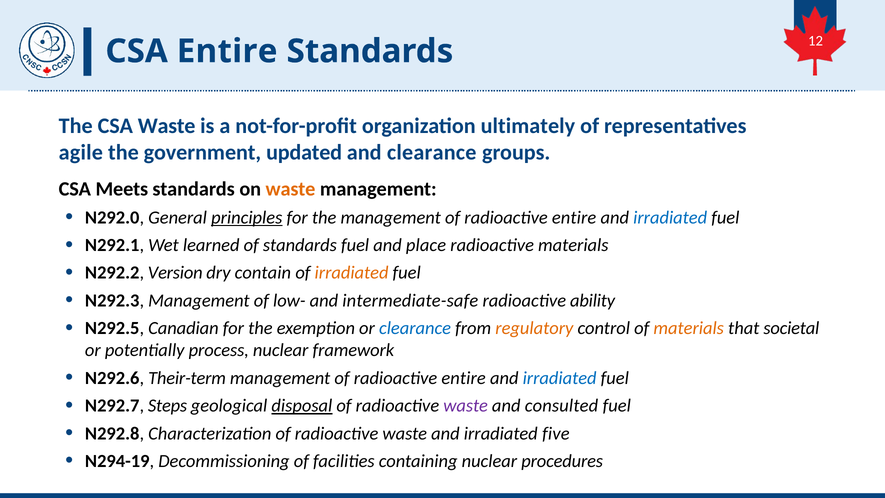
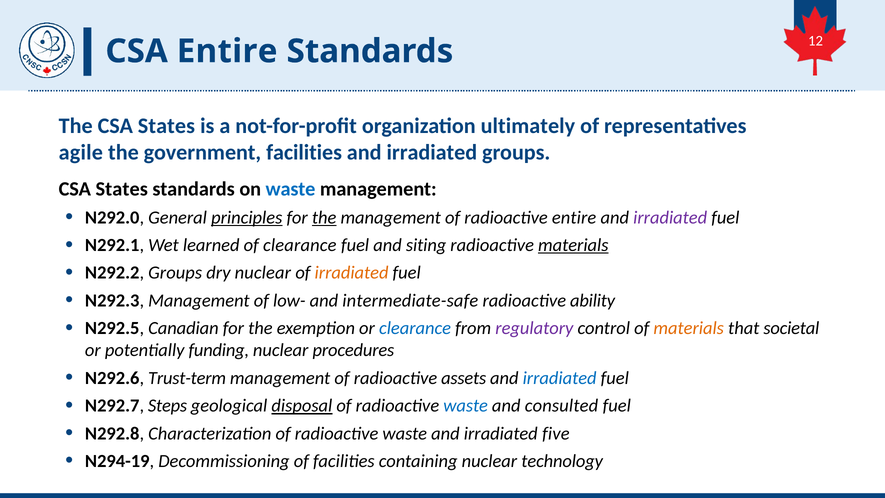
The CSA Waste: Waste -> States
government updated: updated -> facilities
clearance at (432, 152): clearance -> irradiated
Meets at (122, 189): Meets -> States
waste at (291, 189) colour: orange -> blue
the at (324, 217) underline: none -> present
irradiated at (670, 217) colour: blue -> purple
of standards: standards -> clearance
place: place -> siting
materials at (573, 245) underline: none -> present
N292.2 Version: Version -> Groups
dry contain: contain -> nuclear
regulatory colour: orange -> purple
process: process -> funding
framework: framework -> procedures
Their-term: Their-term -> Trust-term
entire at (464, 378): entire -> assets
waste at (466, 406) colour: purple -> blue
procedures: procedures -> technology
